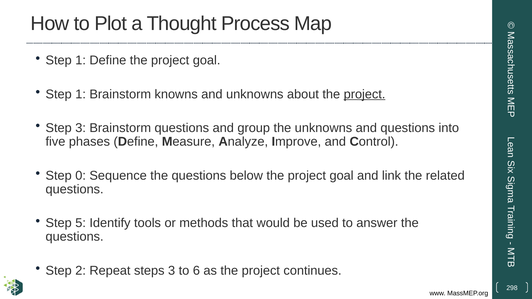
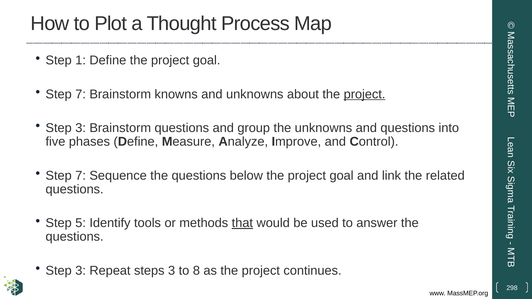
1 at (81, 94): 1 -> 7
0 at (81, 176): 0 -> 7
that underline: none -> present
2 at (81, 271): 2 -> 3
6: 6 -> 8
